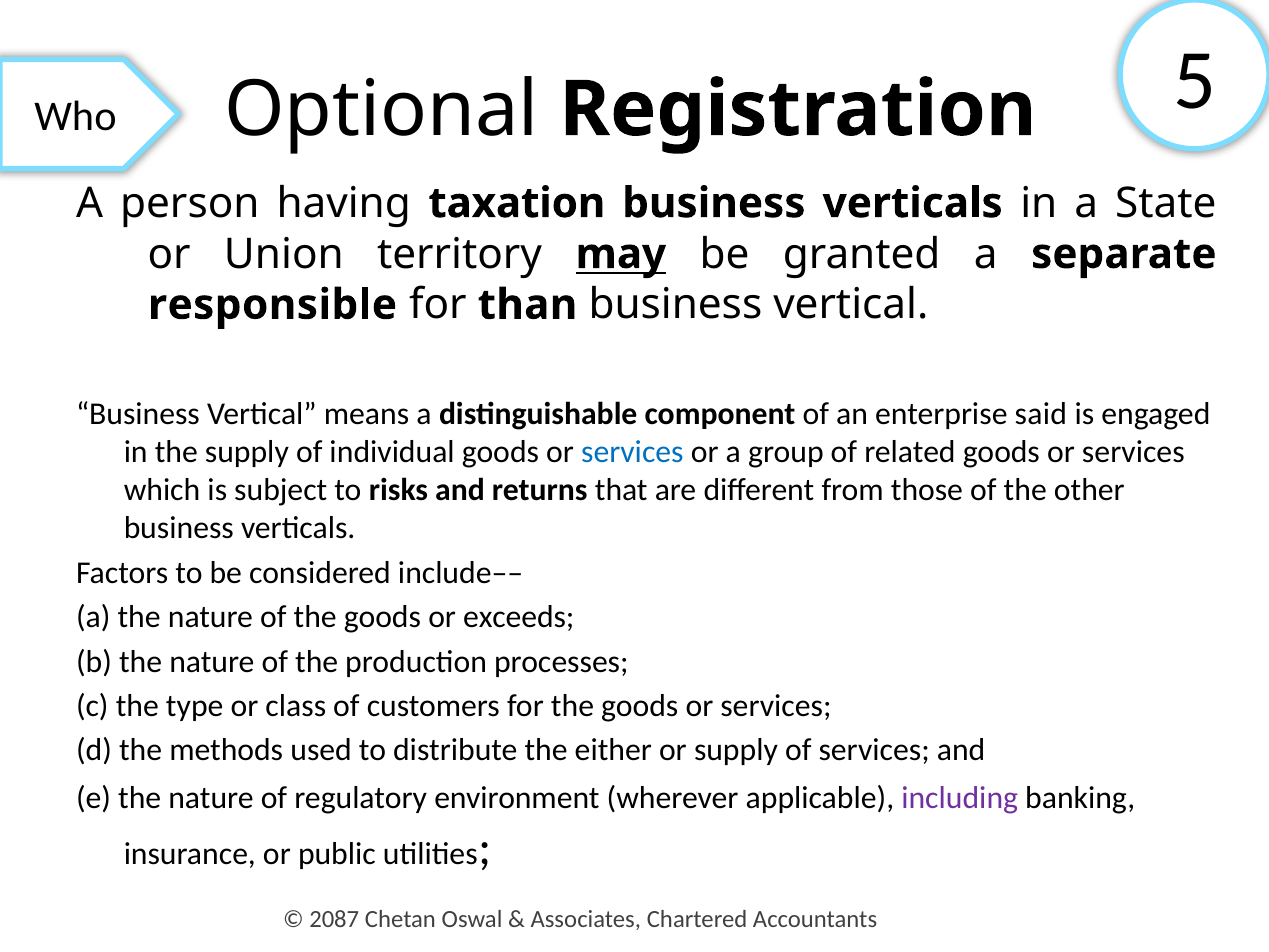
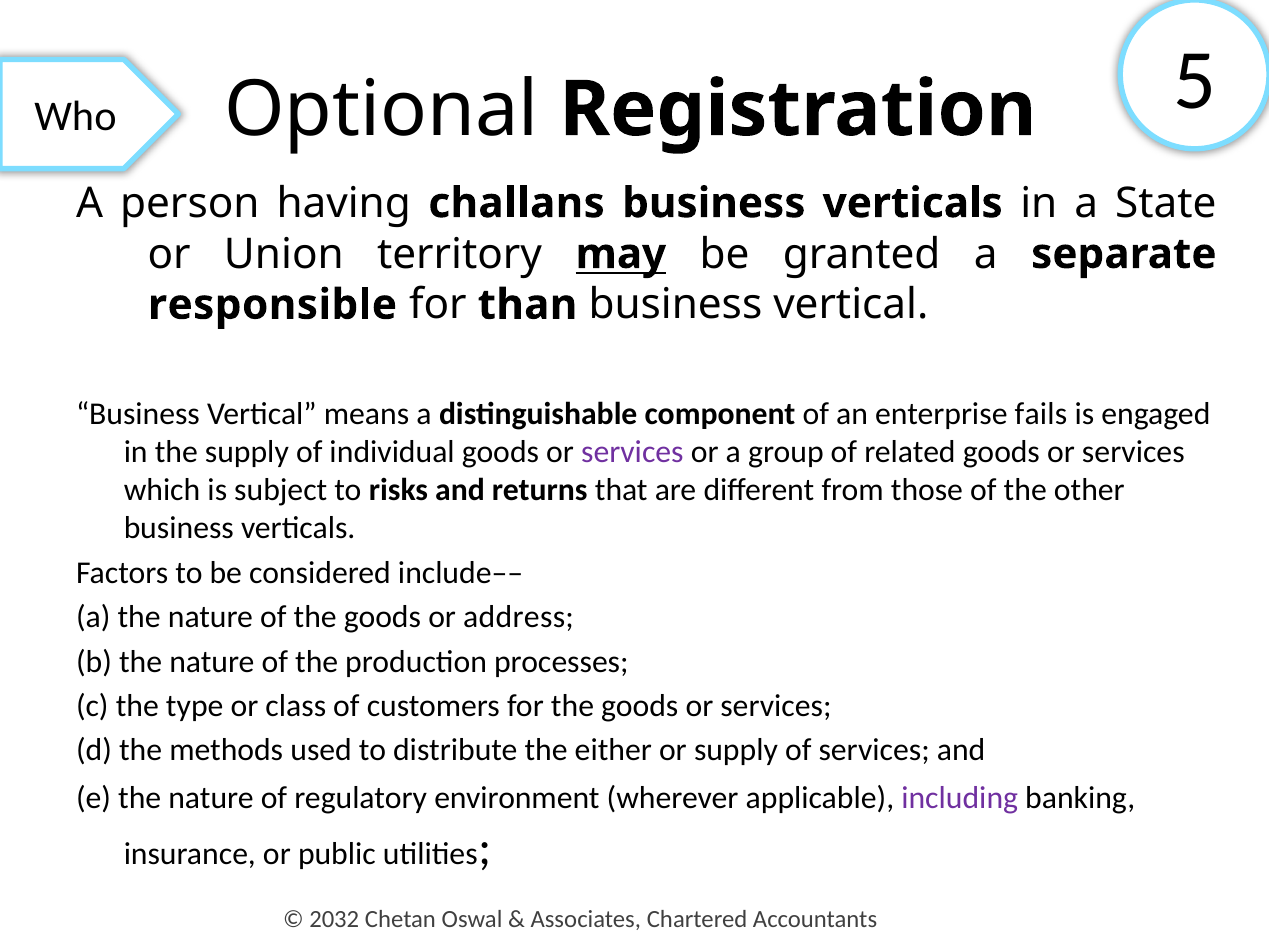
taxation: taxation -> challans
said: said -> fails
services at (632, 452) colour: blue -> purple
exceeds: exceeds -> address
2087: 2087 -> 2032
